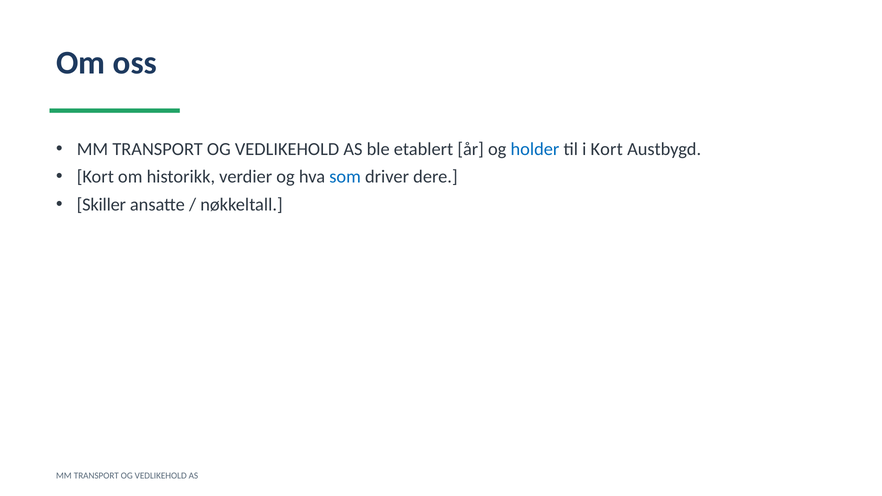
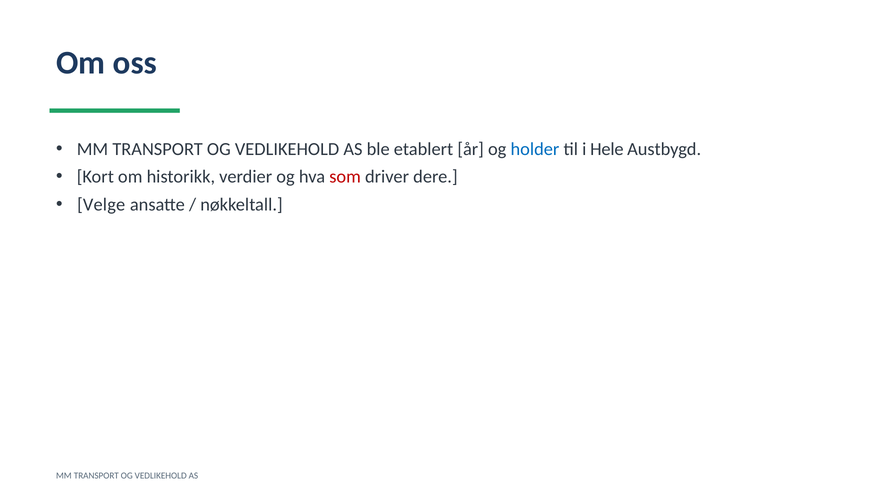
i Kort: Kort -> Hele
som colour: blue -> red
Skiller: Skiller -> Velge
